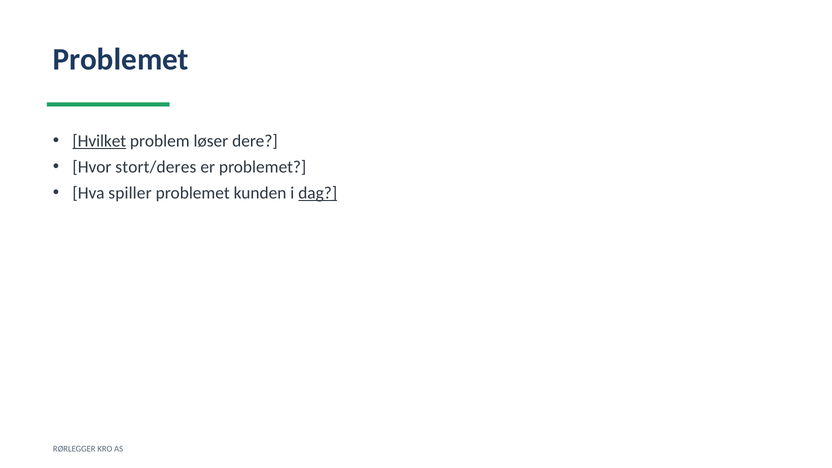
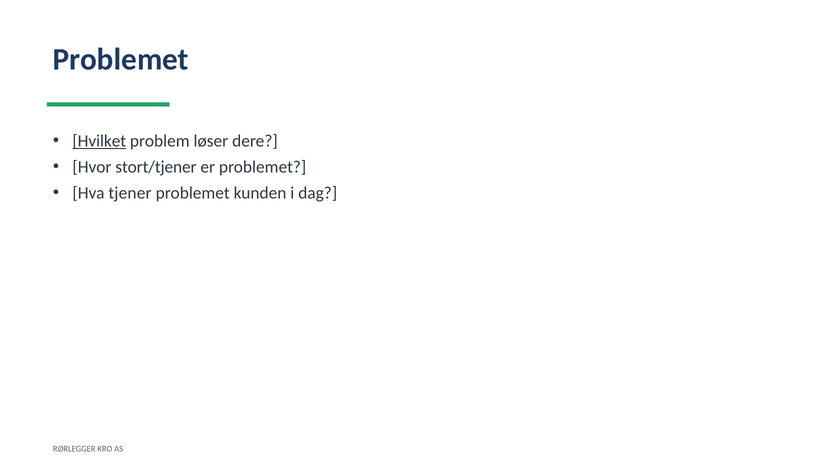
stort/deres: stort/deres -> stort/tjener
spiller: spiller -> tjener
dag underline: present -> none
